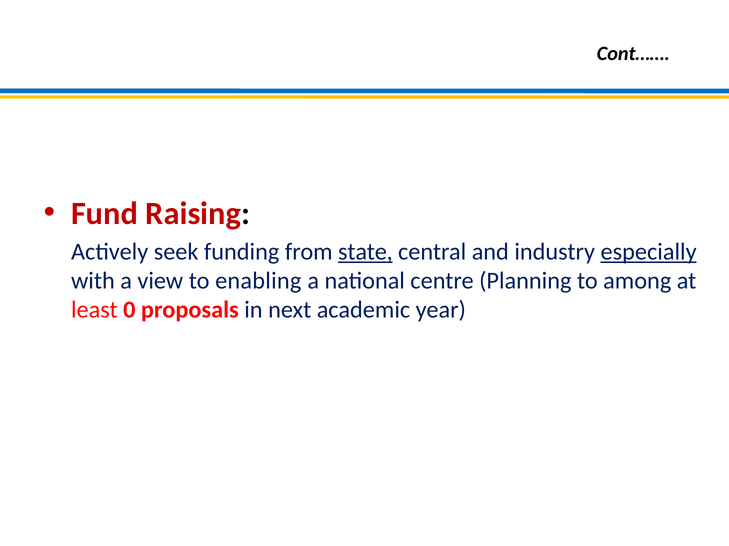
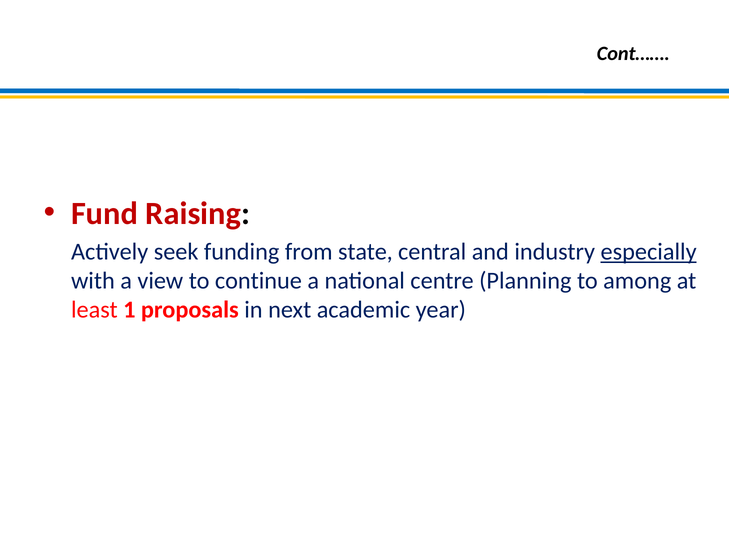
state underline: present -> none
enabling: enabling -> continue
0: 0 -> 1
